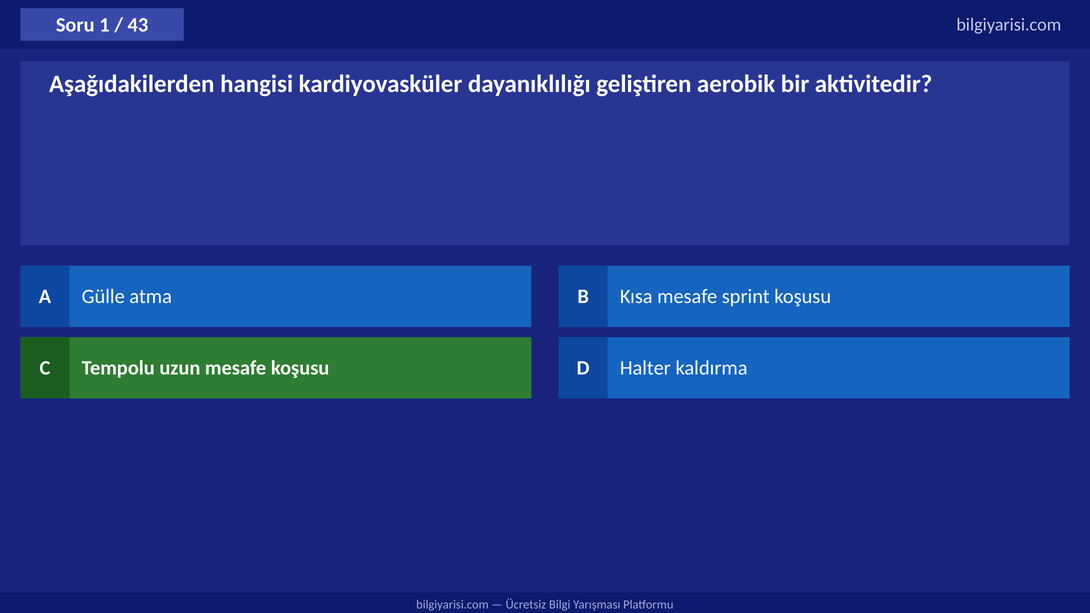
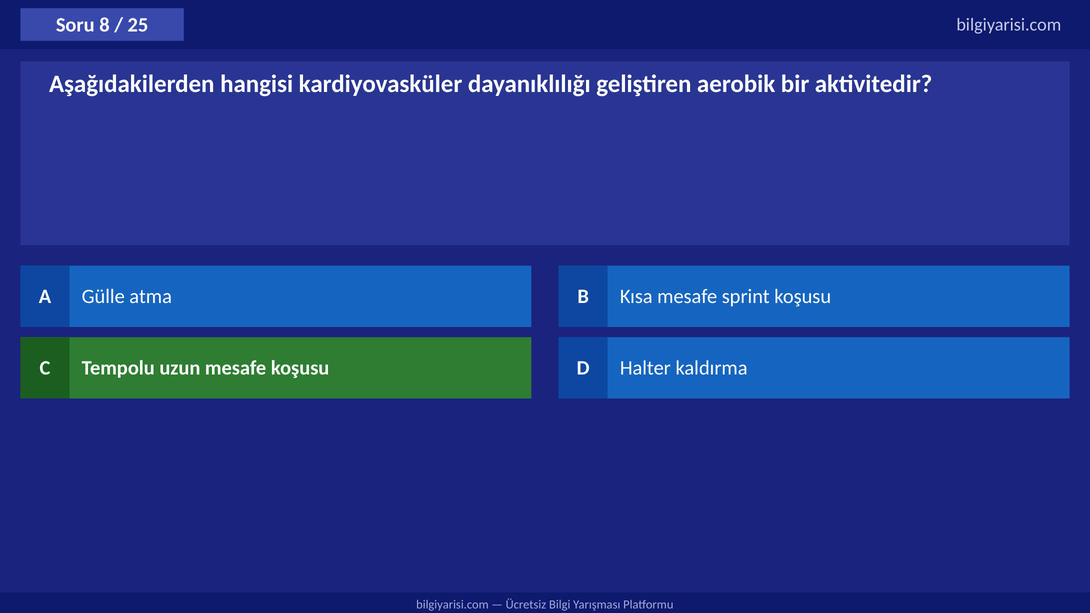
1: 1 -> 8
43: 43 -> 25
